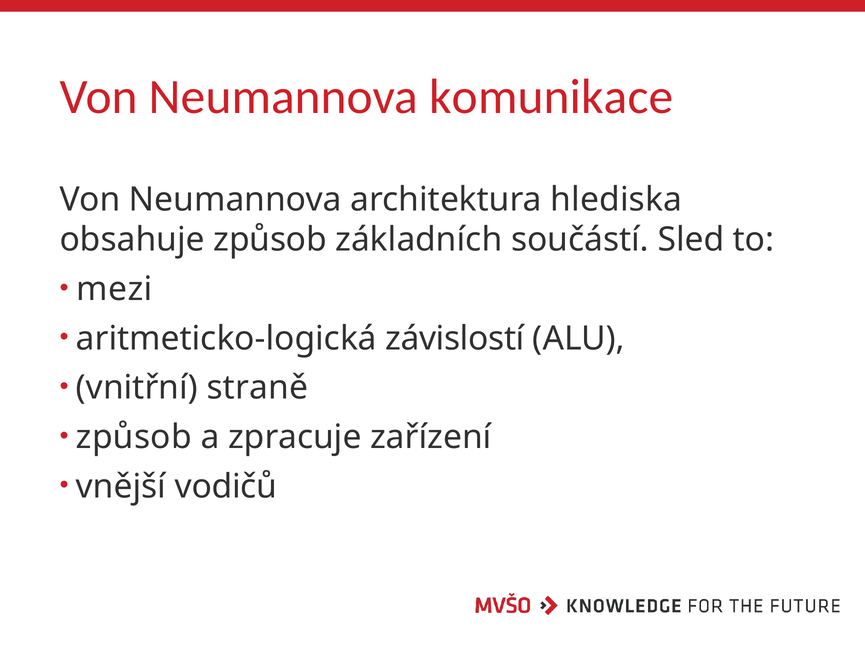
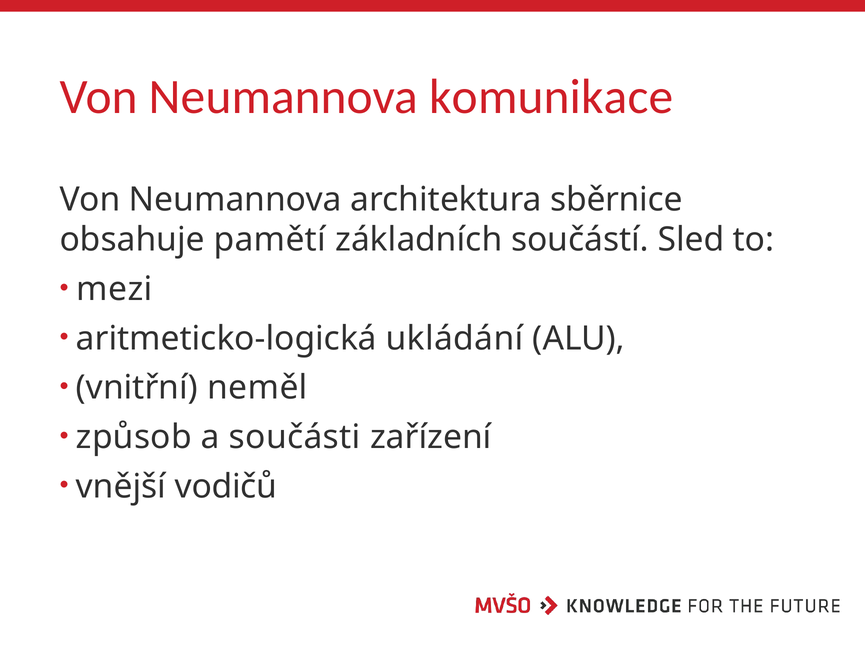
hlediska: hlediska -> sběrnice
obsahuje způsob: způsob -> pamětí
závislostí: závislostí -> ukládání
straně: straně -> neměl
zpracuje: zpracuje -> součásti
